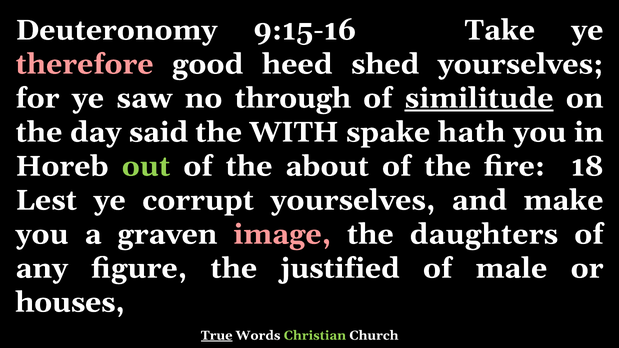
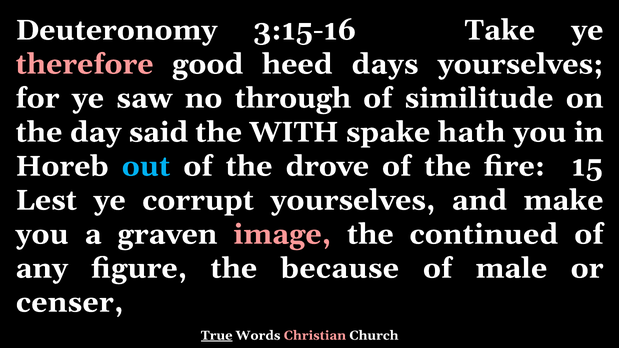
9:15-16: 9:15-16 -> 3:15-16
shed: shed -> days
similitude underline: present -> none
out colour: light green -> light blue
about: about -> drove
18: 18 -> 15
daughters: daughters -> continued
justified: justified -> because
houses: houses -> censer
Christian colour: light green -> pink
